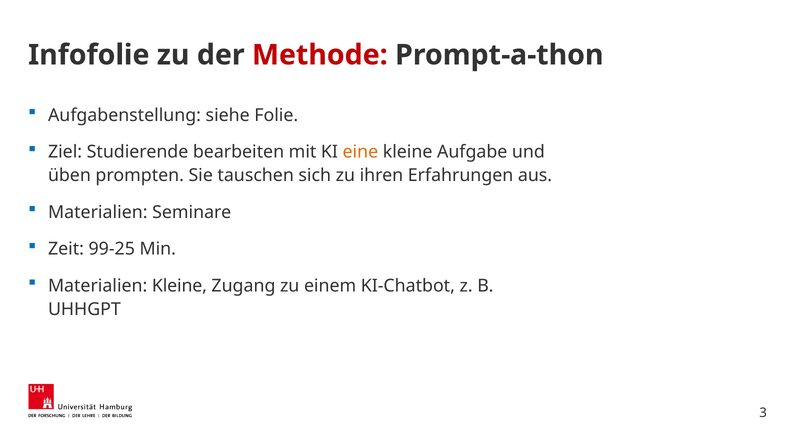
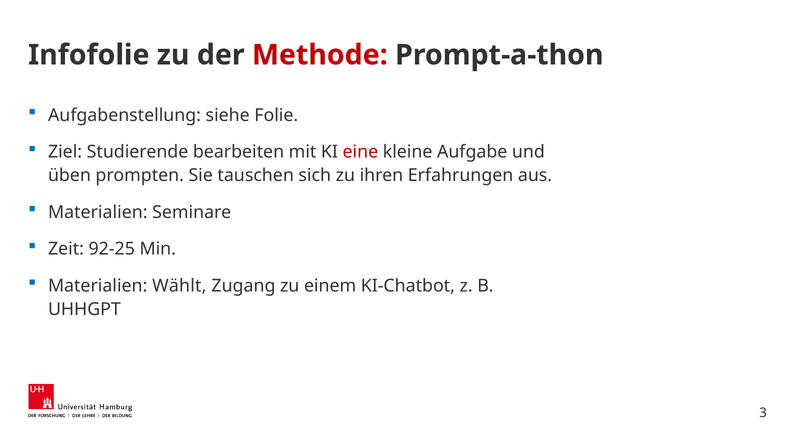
eine colour: orange -> red
99-25: 99-25 -> 92-25
Materialien Kleine: Kleine -> Wählt
